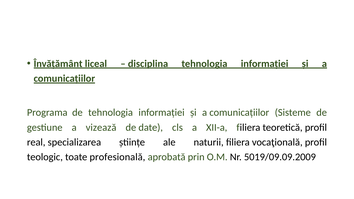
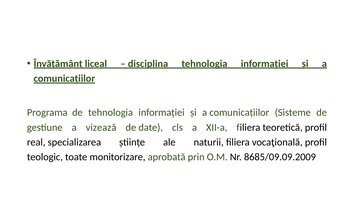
profesională: profesională -> monitorizare
5019/09.09.2009: 5019/09.09.2009 -> 8685/09.09.2009
